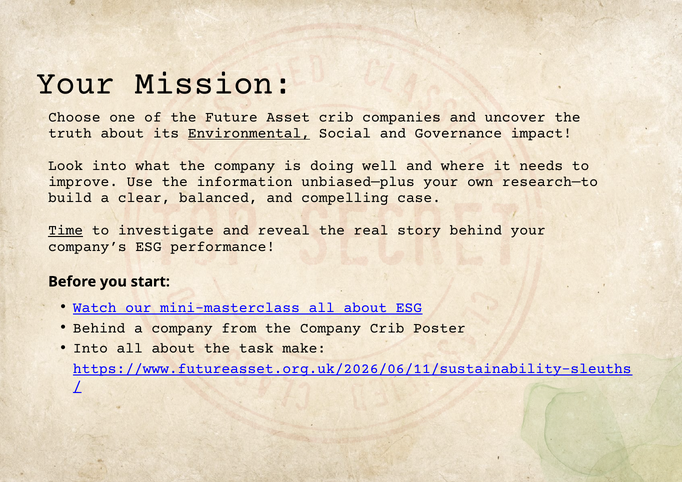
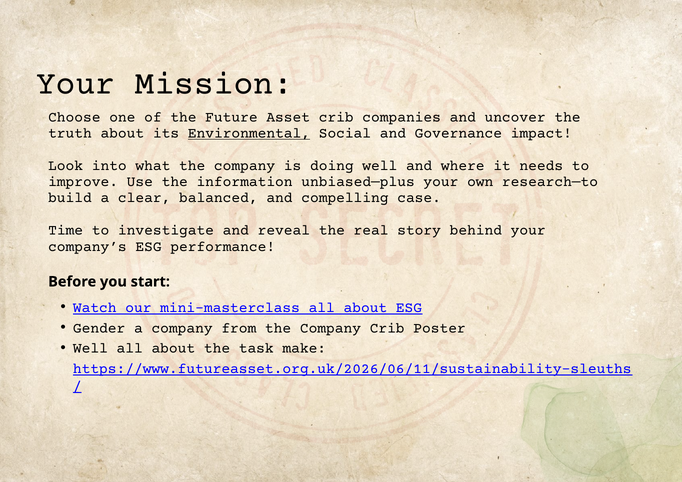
Time underline: present -> none
Behind at (99, 328): Behind -> Gender
Into at (90, 348): Into -> Well
